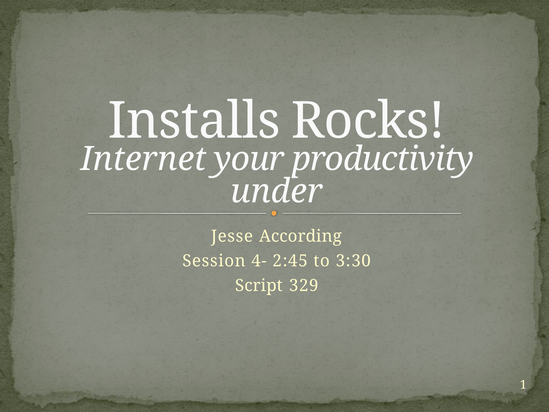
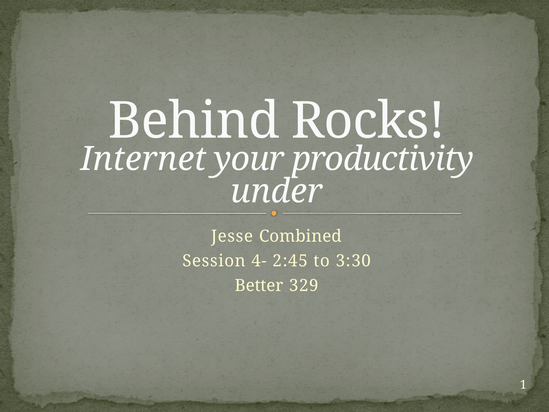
Installs: Installs -> Behind
According: According -> Combined
Script: Script -> Better
